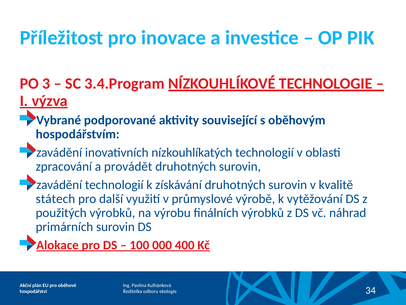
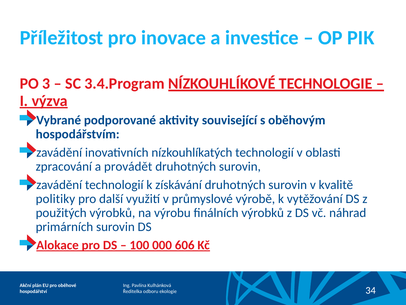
státech: státech -> politiky
400: 400 -> 606
